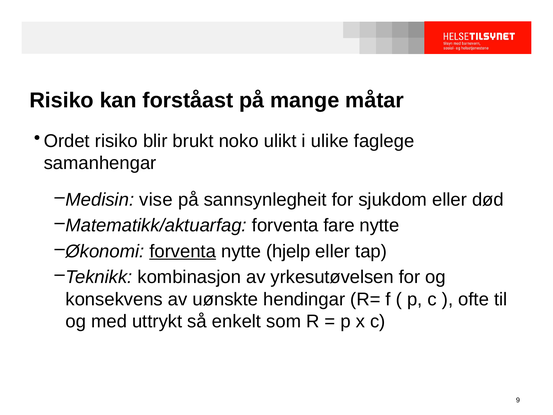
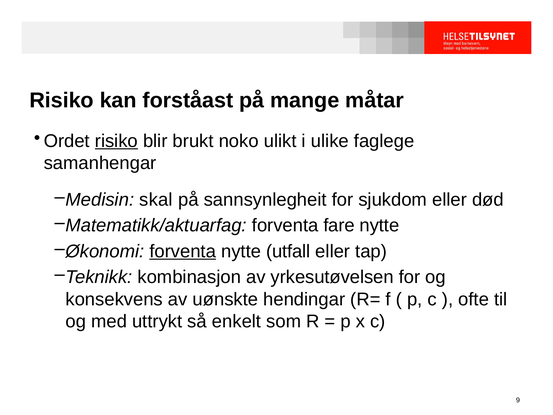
risiko at (116, 141) underline: none -> present
vise: vise -> skal
hjelp: hjelp -> utfall
